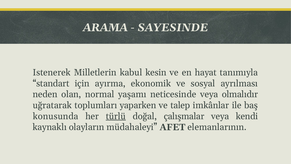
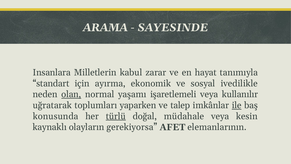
Istenerek: Istenerek -> Insanlara
kesin: kesin -> zarar
ayrılması: ayrılması -> ivedilikle
olan underline: none -> present
neticesinde: neticesinde -> işaretlemeli
olmalıdır: olmalıdır -> kullanılır
ile underline: none -> present
çalışmalar: çalışmalar -> müdahale
kendi: kendi -> kesin
müdahaleyi: müdahaleyi -> gerekiyorsa
